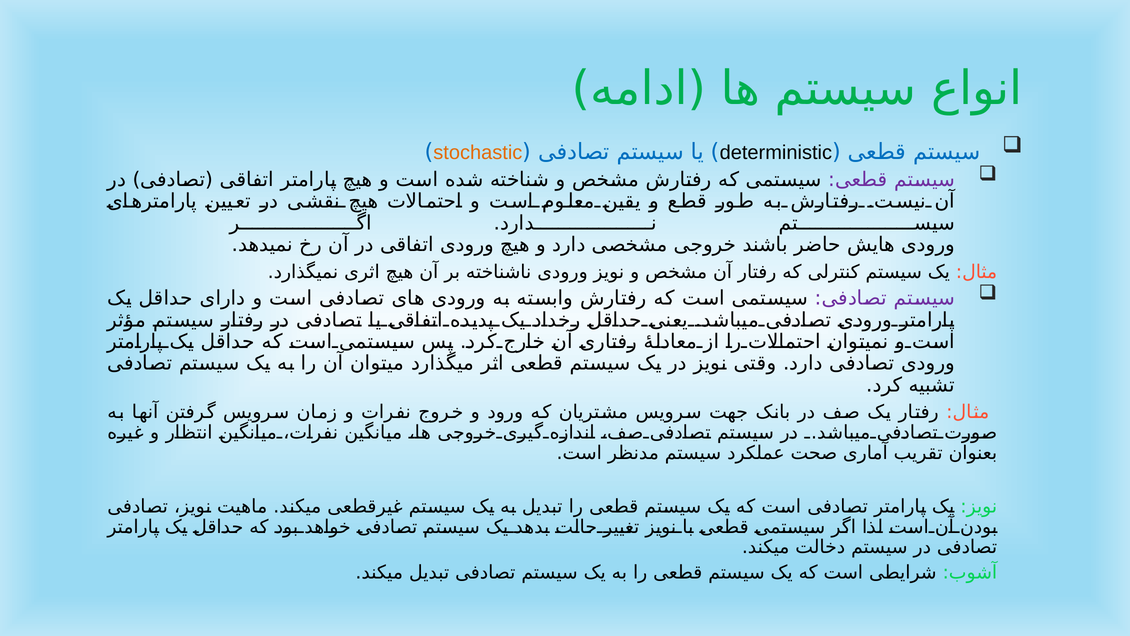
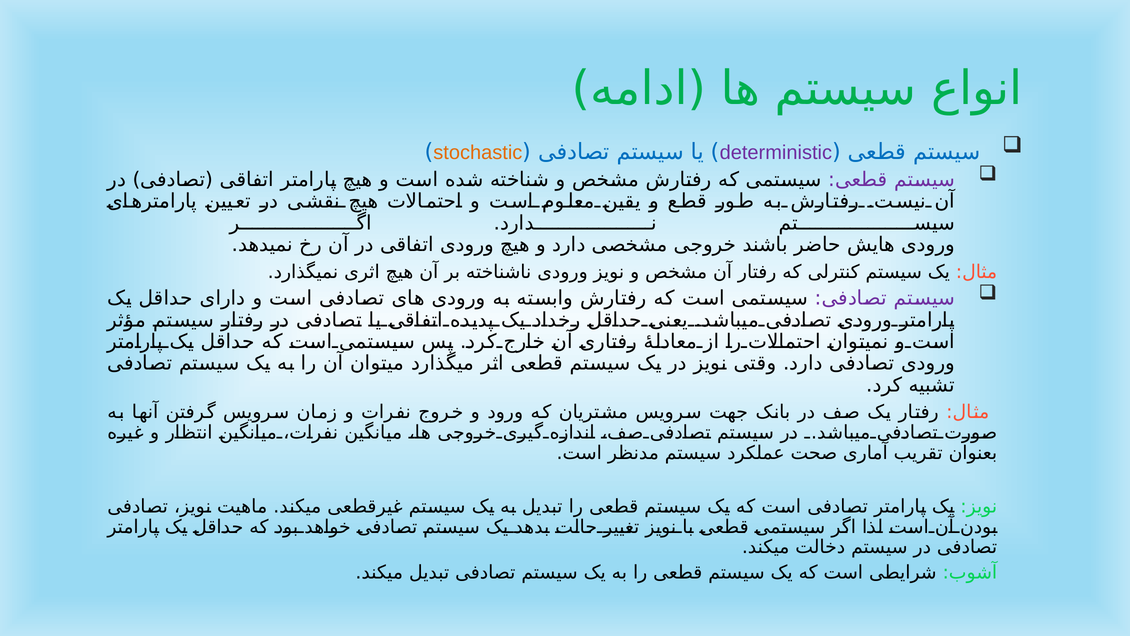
deterministic colour: black -> purple
